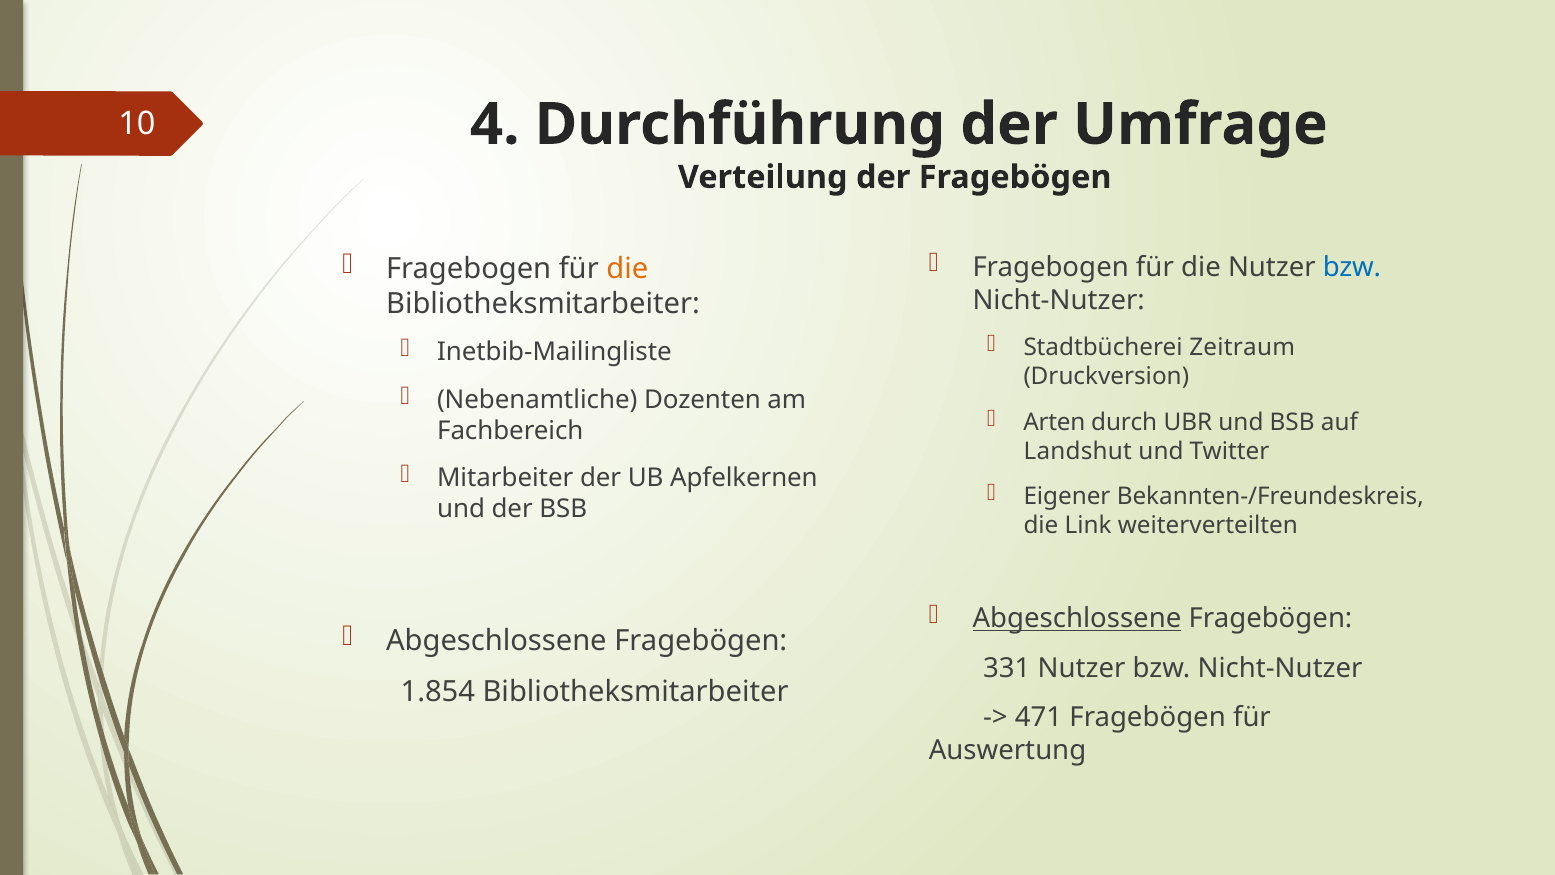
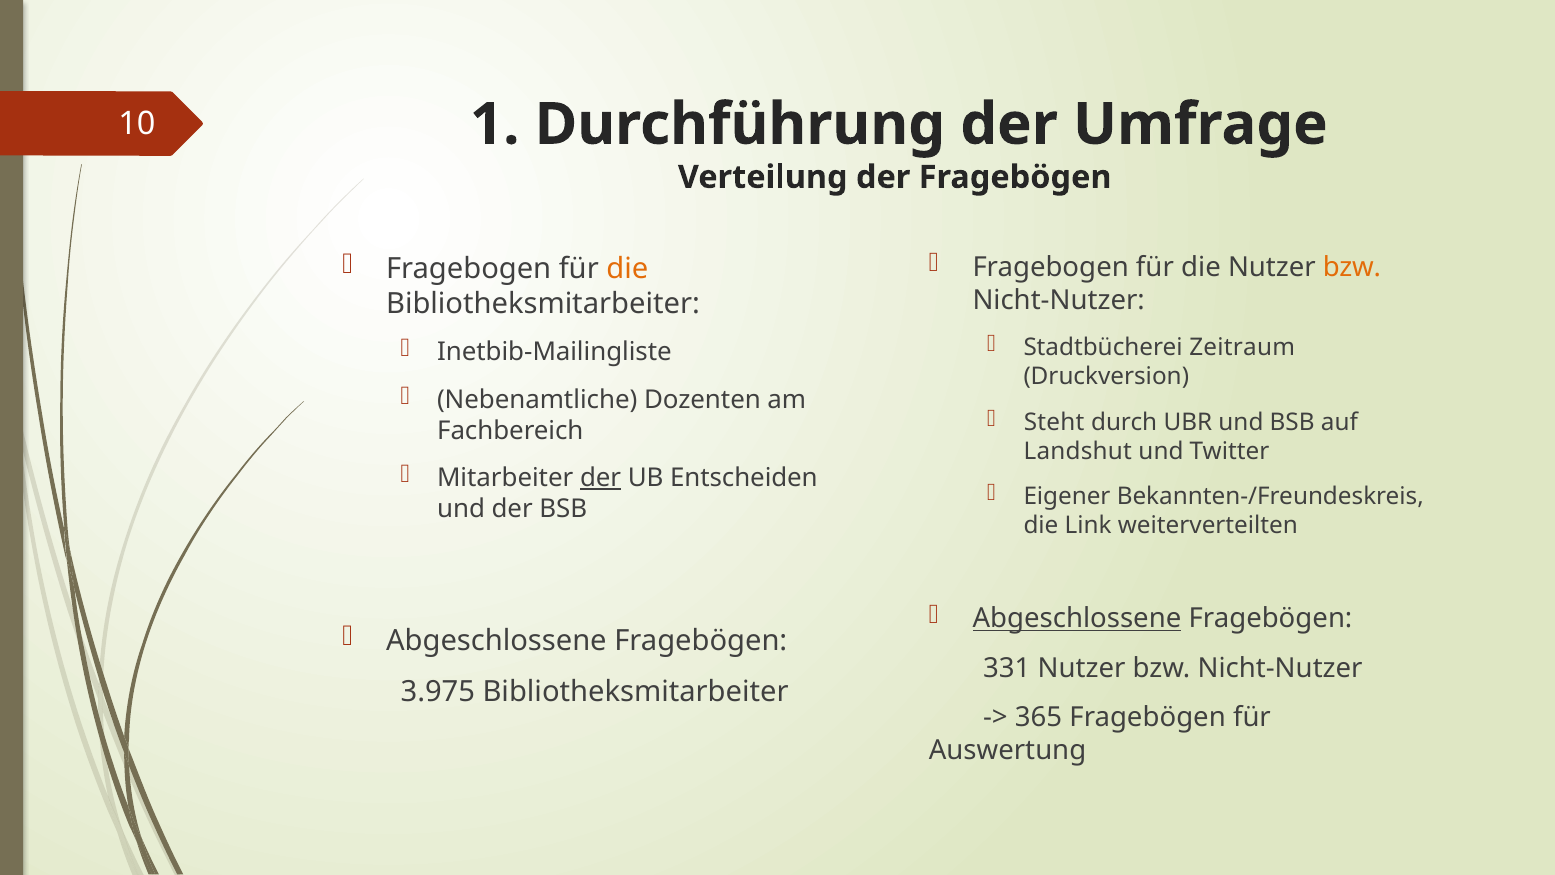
4: 4 -> 1
bzw at (1352, 267) colour: blue -> orange
Arten: Arten -> Steht
der at (601, 478) underline: none -> present
Apfelkernen: Apfelkernen -> Entscheiden
1.854: 1.854 -> 3.975
471: 471 -> 365
